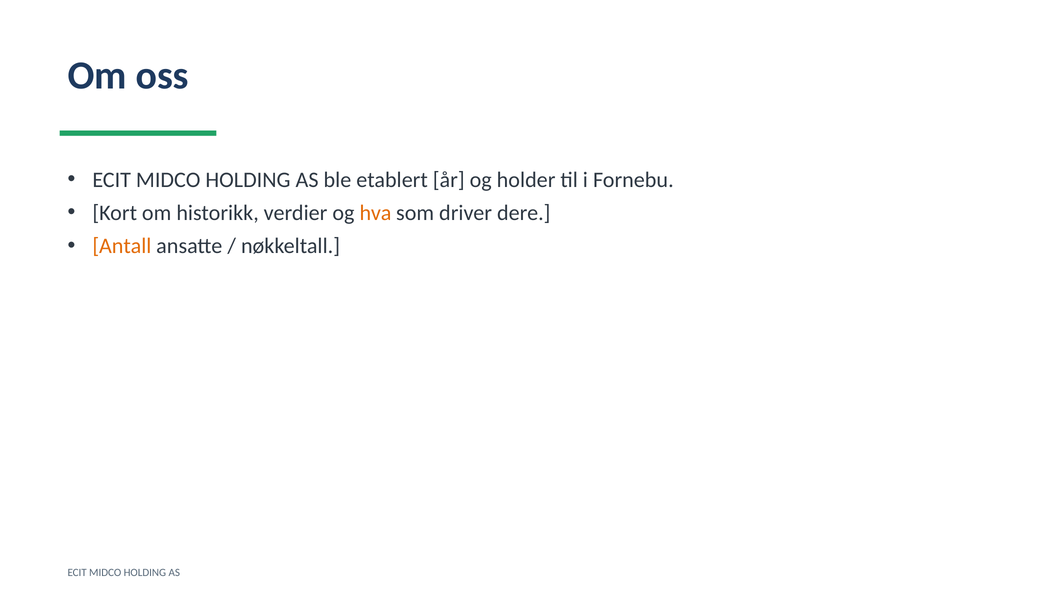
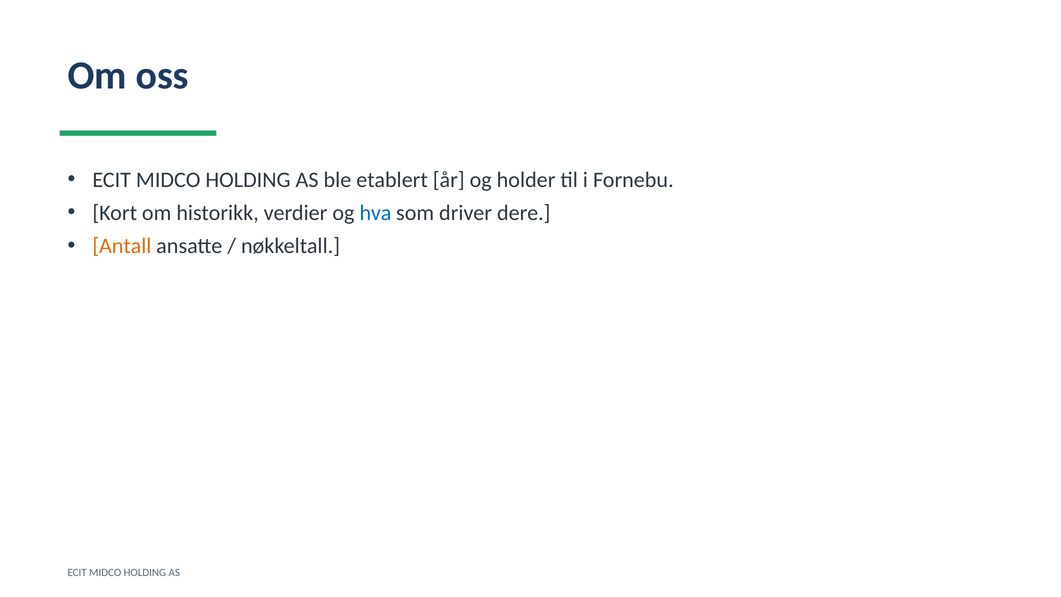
hva colour: orange -> blue
